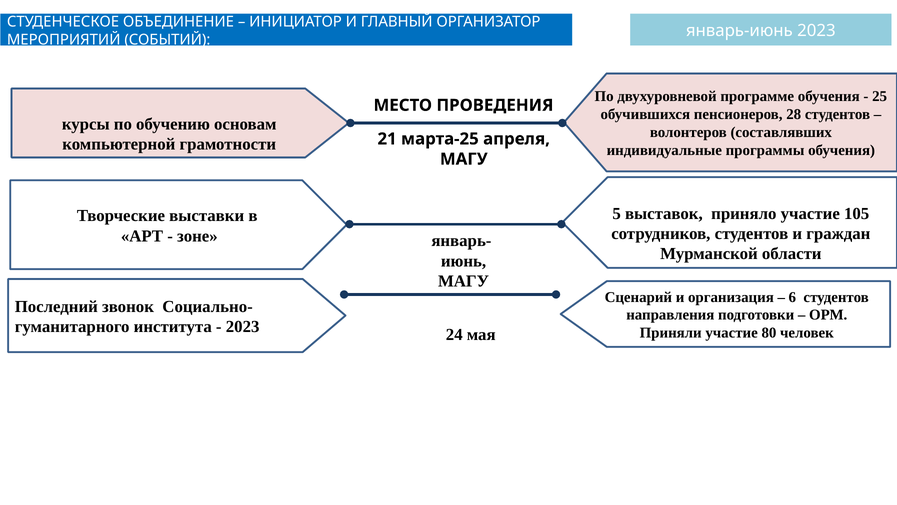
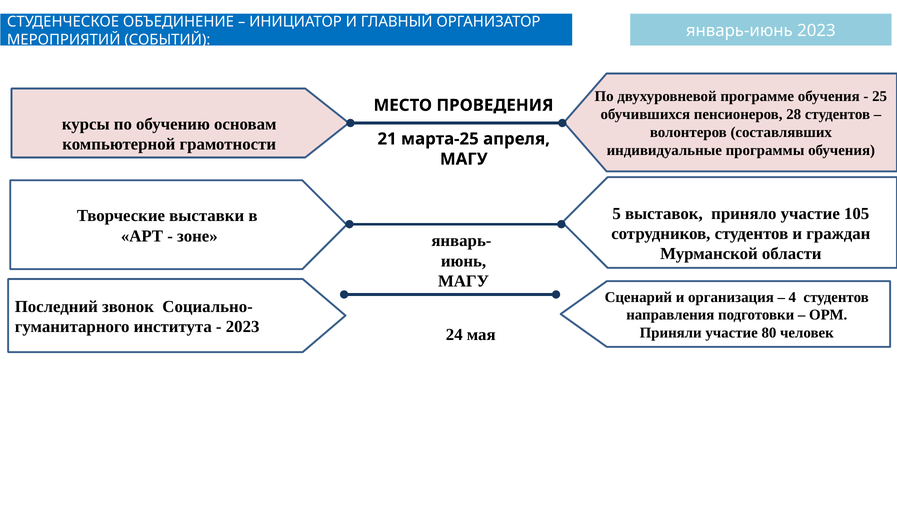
6: 6 -> 4
